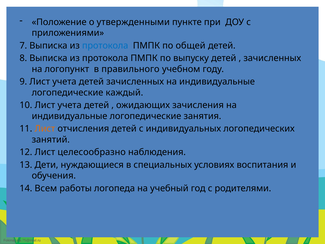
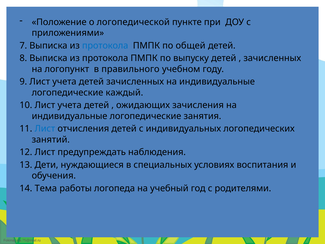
утвержденными: утвержденными -> логопедической
Лист at (45, 129) colour: orange -> blue
целесообразно: целесообразно -> предупреждать
Всем: Всем -> Тема
